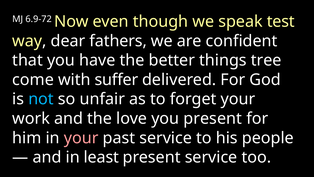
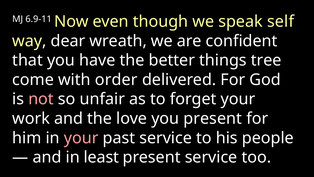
6.9-72: 6.9-72 -> 6.9-11
test: test -> self
fathers: fathers -> wreath
suffer: suffer -> order
not colour: light blue -> pink
